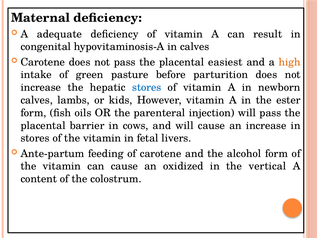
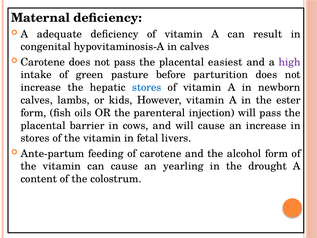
high colour: orange -> purple
oxidized: oxidized -> yearling
vertical: vertical -> drought
